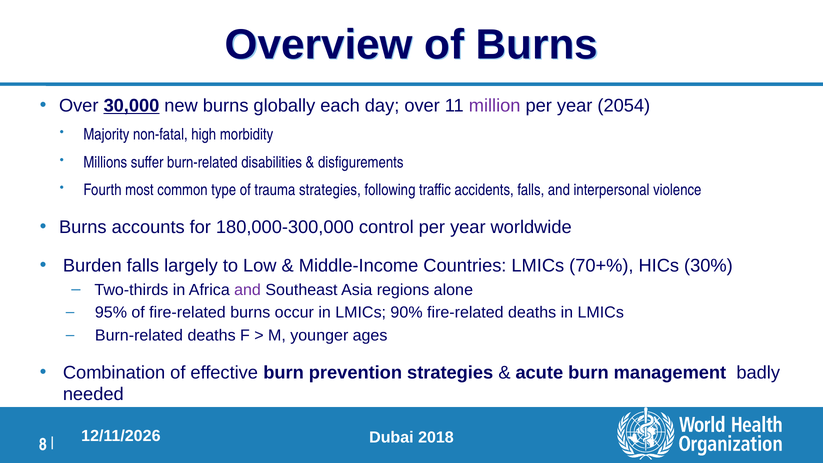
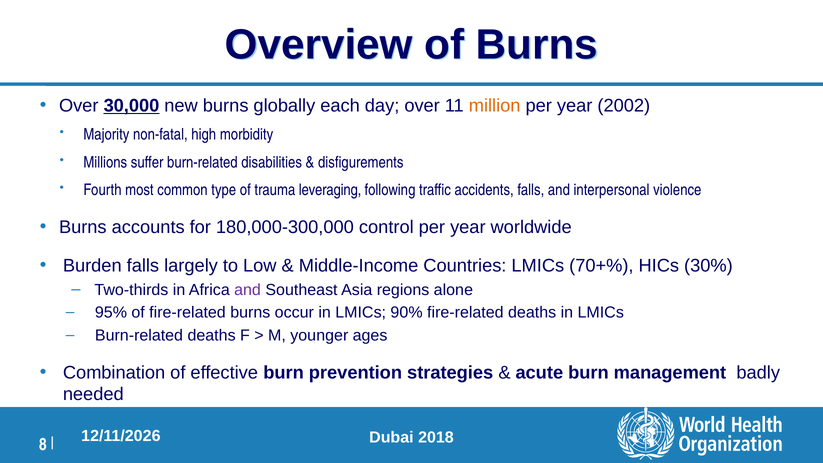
million colour: purple -> orange
2054: 2054 -> 2002
trauma strategies: strategies -> leveraging
